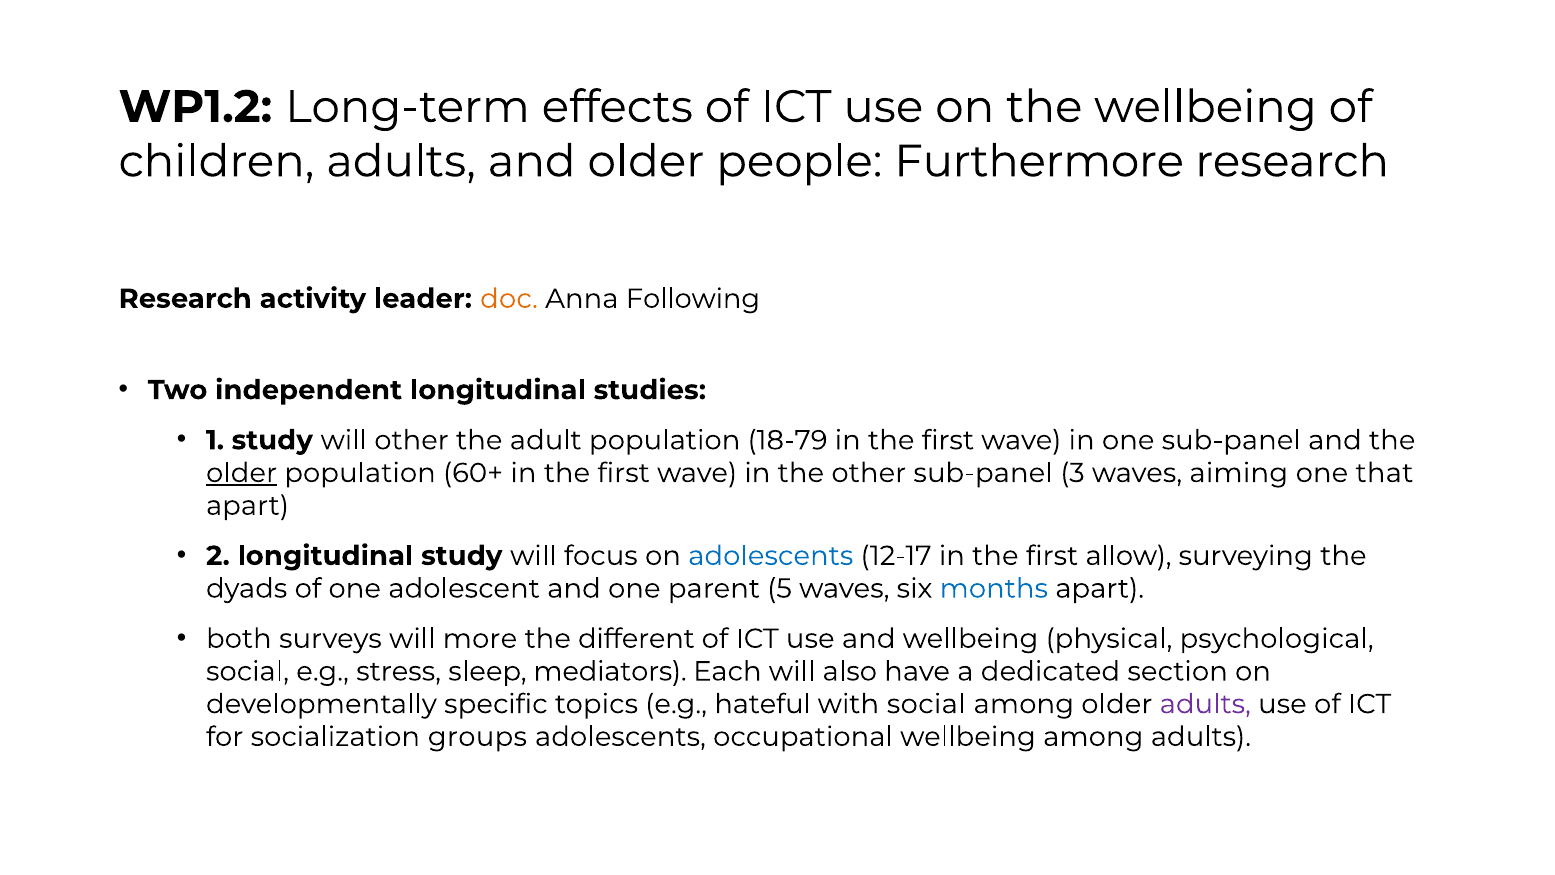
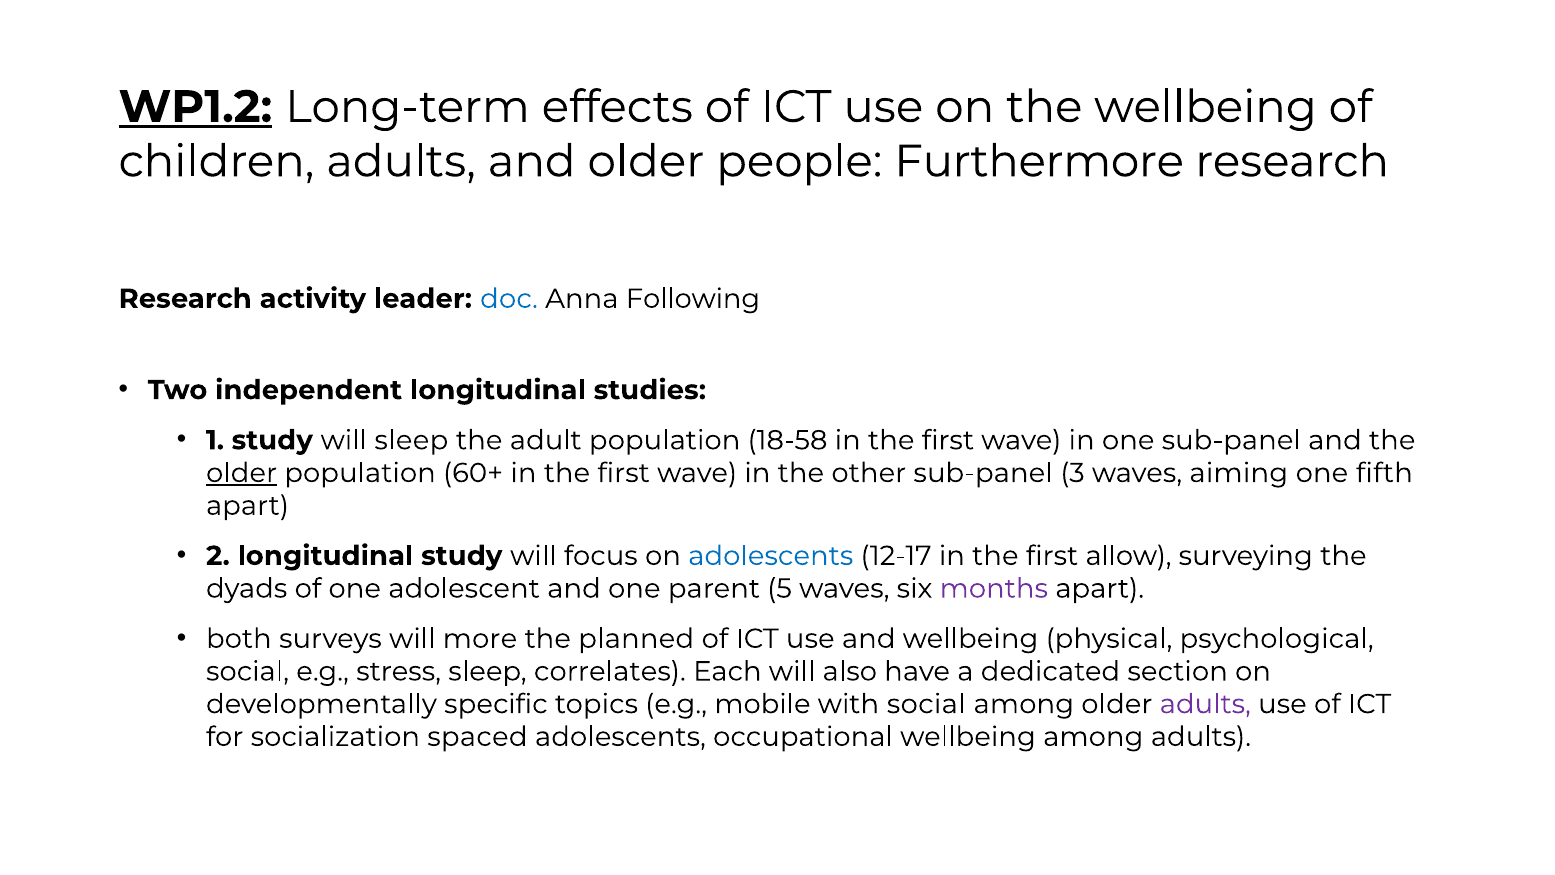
WP1.2 underline: none -> present
doc colour: orange -> blue
will other: other -> sleep
18-79: 18-79 -> 18-58
that: that -> fifth
months colour: blue -> purple
different: different -> planned
mediators: mediators -> correlates
hateful: hateful -> mobile
groups: groups -> spaced
